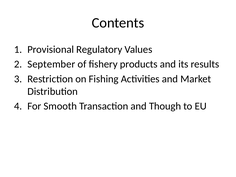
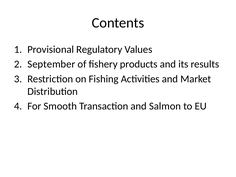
Though: Though -> Salmon
